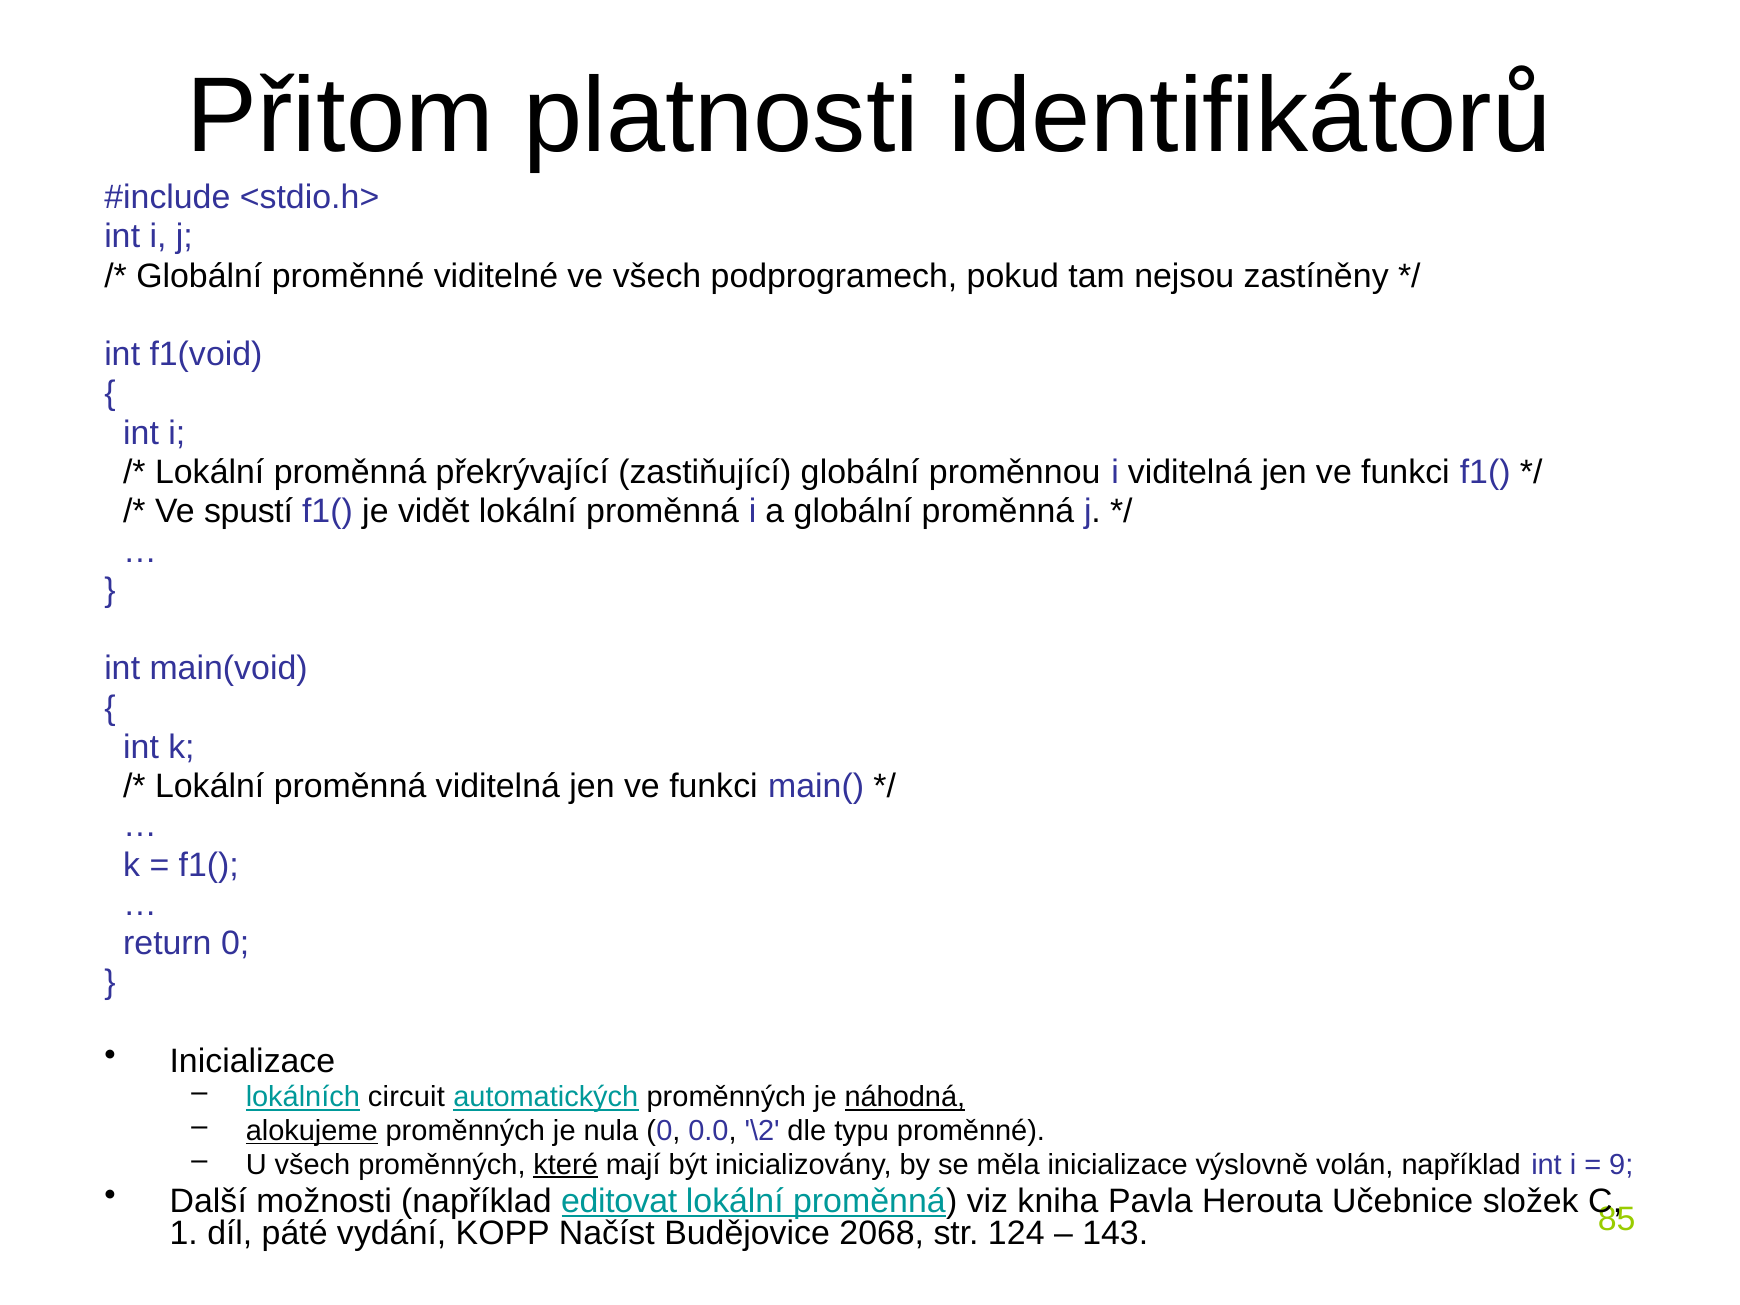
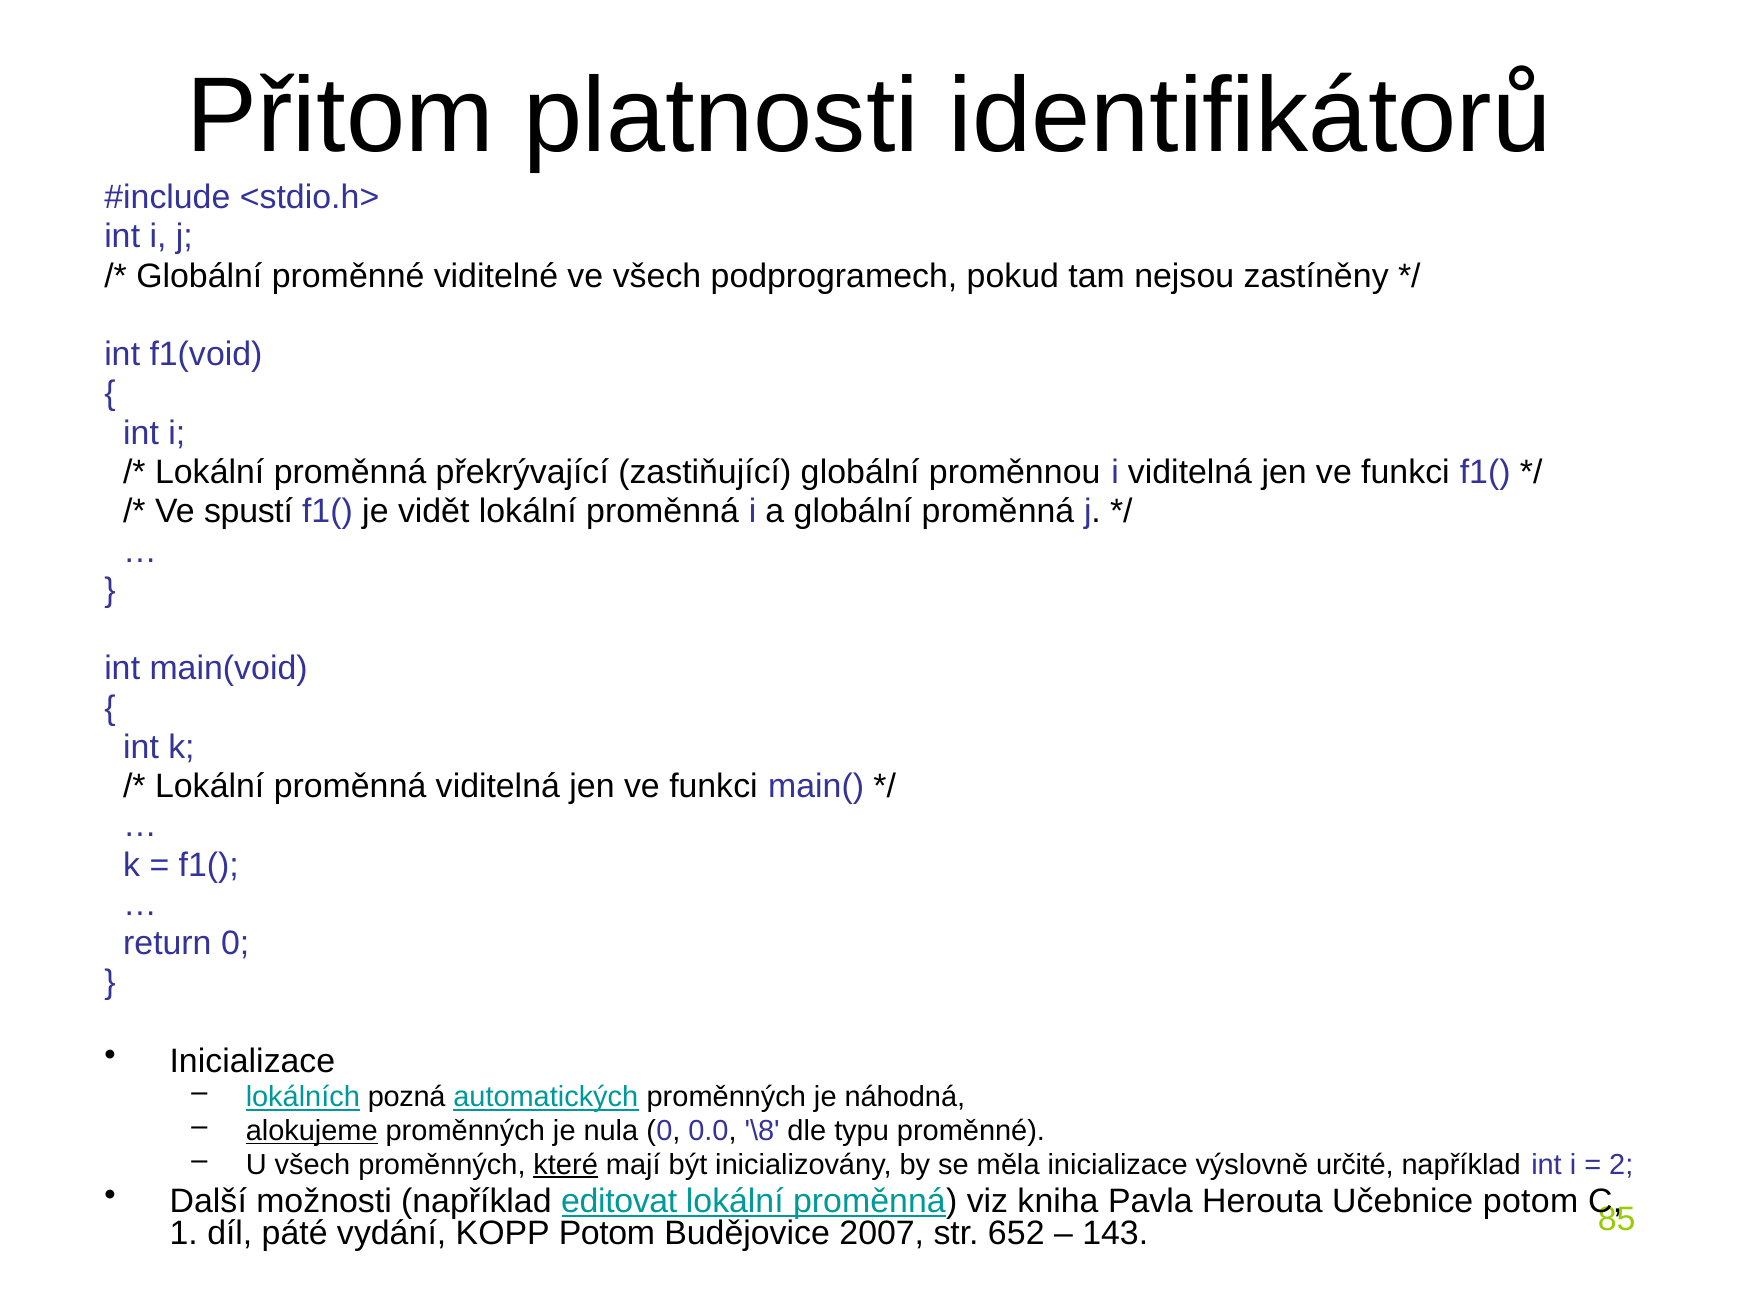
circuit: circuit -> pozná
náhodná underline: present -> none
\2: \2 -> \8
volán: volán -> určité
9: 9 -> 2
Učebnice složek: složek -> potom
KOPP Načíst: Načíst -> Potom
2068: 2068 -> 2007
124: 124 -> 652
